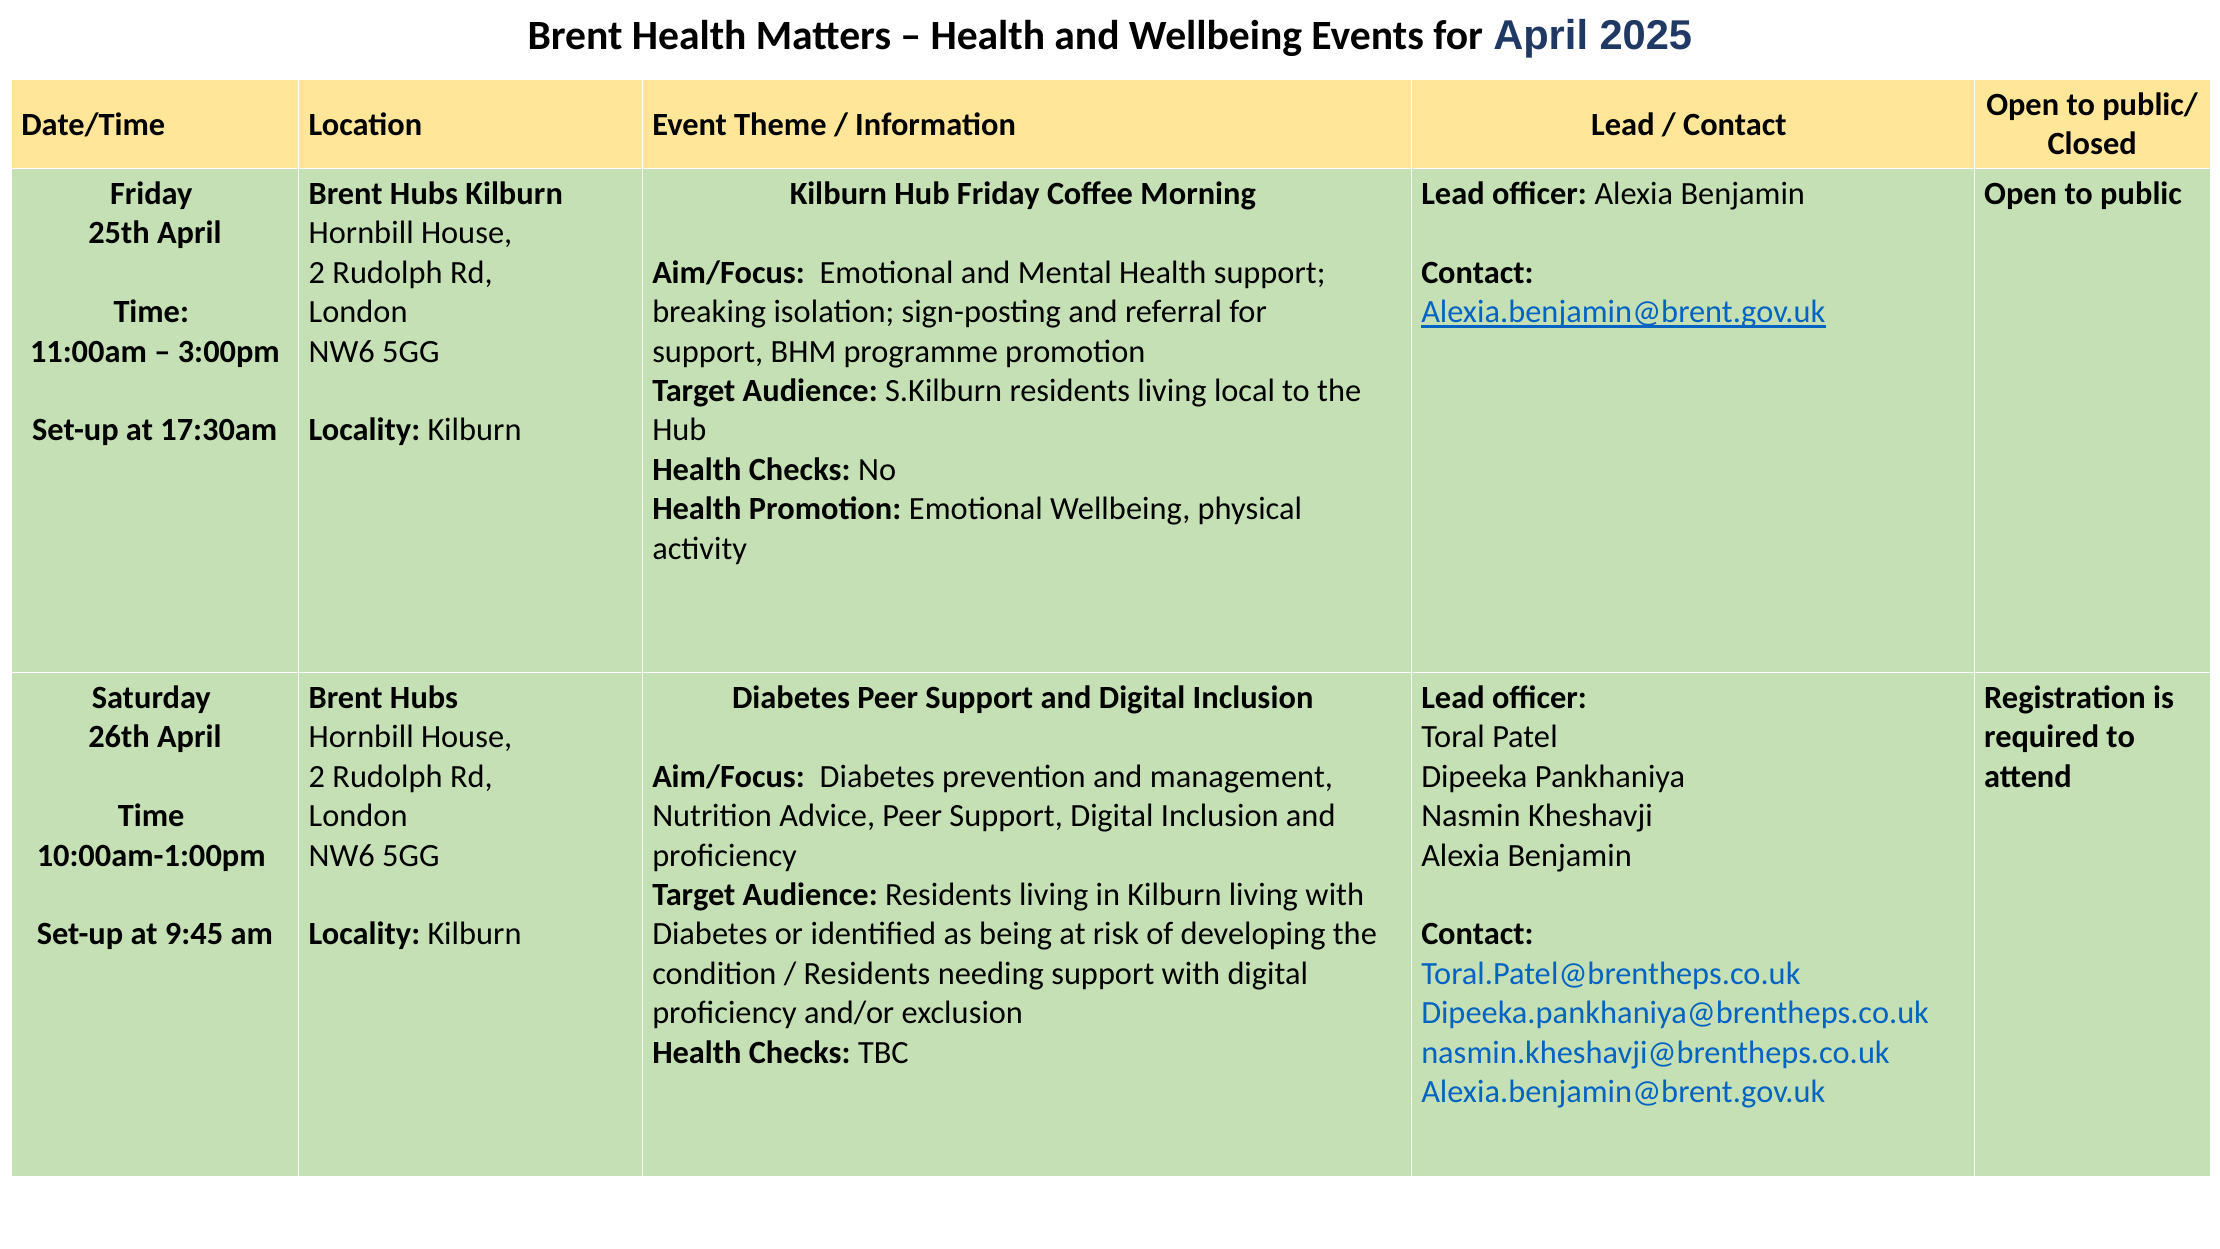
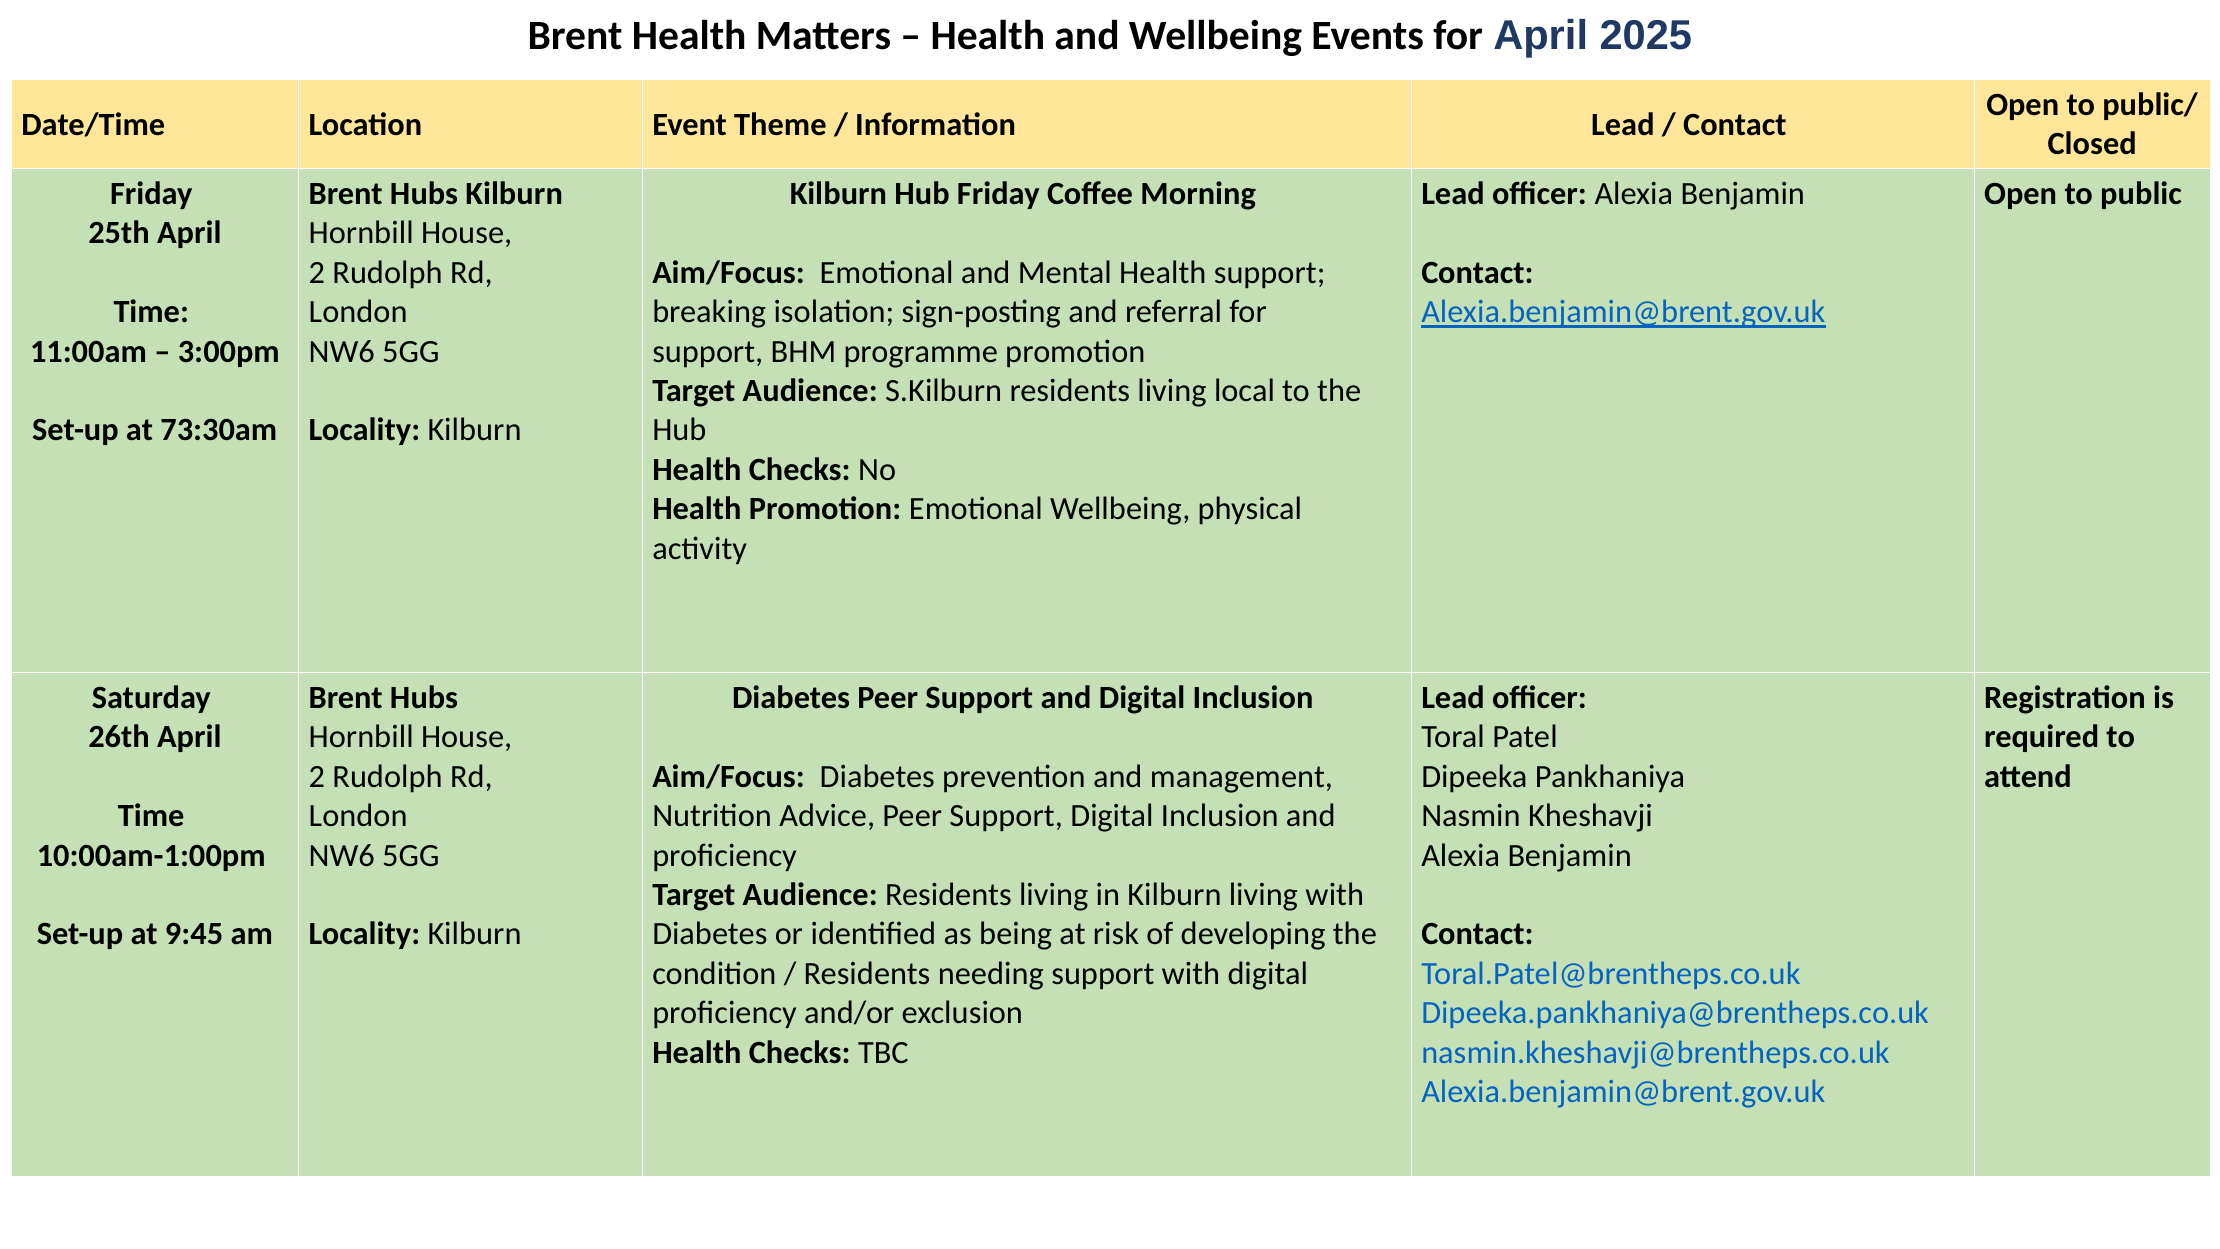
17:30am: 17:30am -> 73:30am
